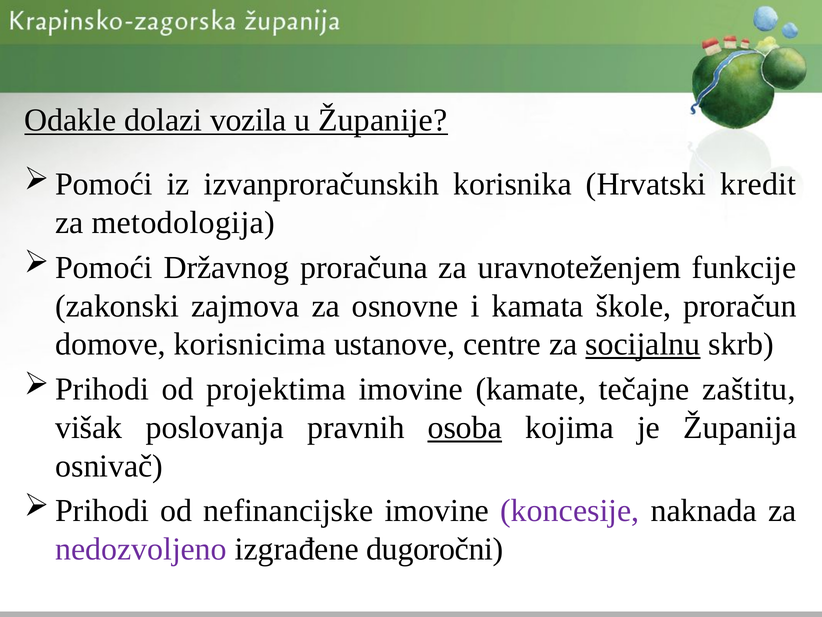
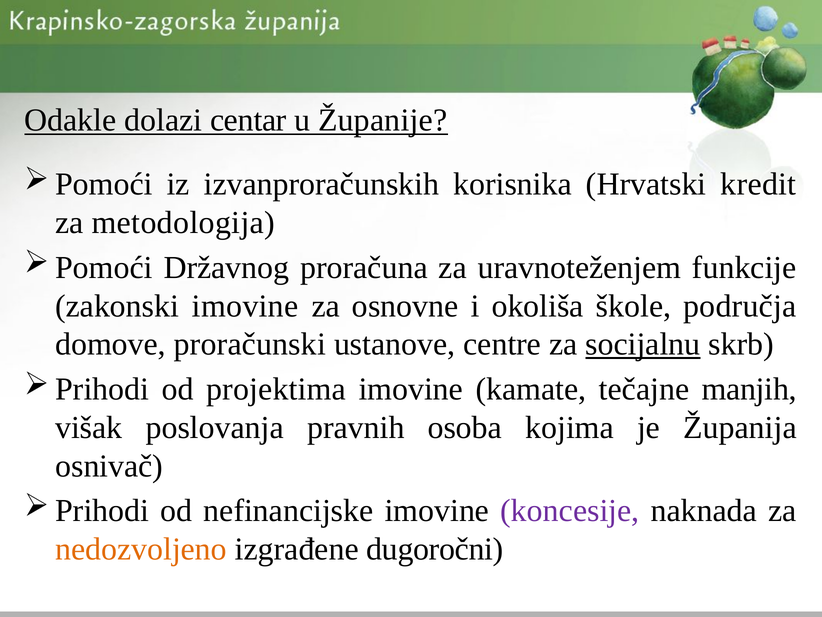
vozila: vozila -> centar
zakonski zajmova: zajmova -> imovine
kamata: kamata -> okoliša
proračun: proračun -> područja
korisnicima: korisnicima -> proračunski
zaštitu: zaštitu -> manjih
osoba underline: present -> none
nedozvoljeno colour: purple -> orange
